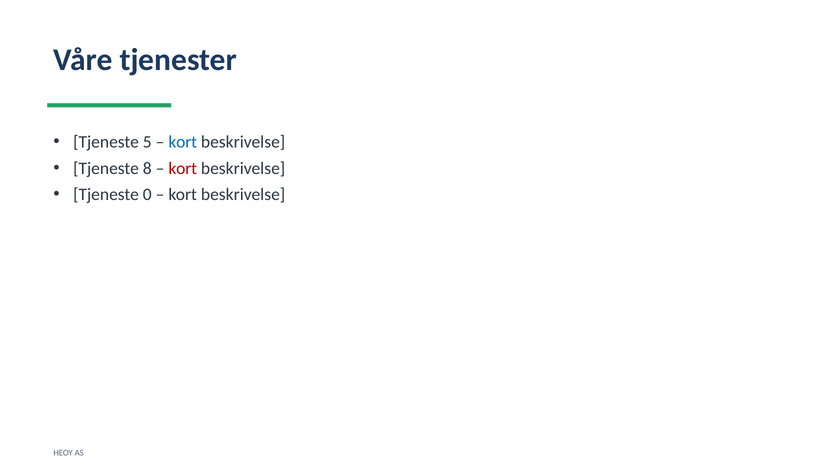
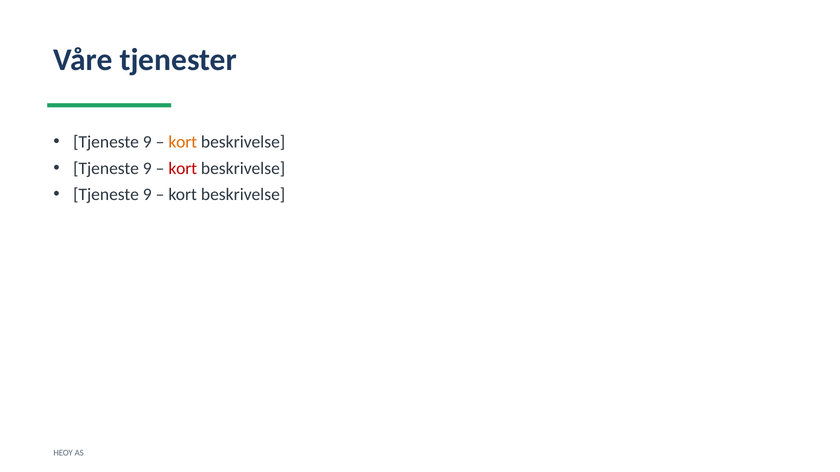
5 at (147, 142): 5 -> 9
kort at (183, 142) colour: blue -> orange
8 at (147, 169): 8 -> 9
0 at (147, 195): 0 -> 9
